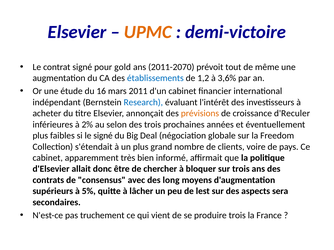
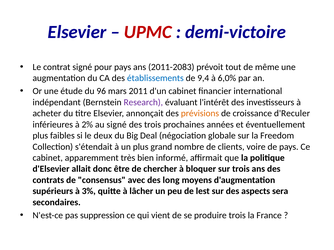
UPMC colour: orange -> red
pour gold: gold -> pays
2011-2070: 2011-2070 -> 2011-2083
1,2: 1,2 -> 9,4
3,6%: 3,6% -> 6,0%
16: 16 -> 96
Research colour: blue -> purple
au selon: selon -> signé
le signé: signé -> deux
5%: 5% -> 3%
truchement: truchement -> suppression
